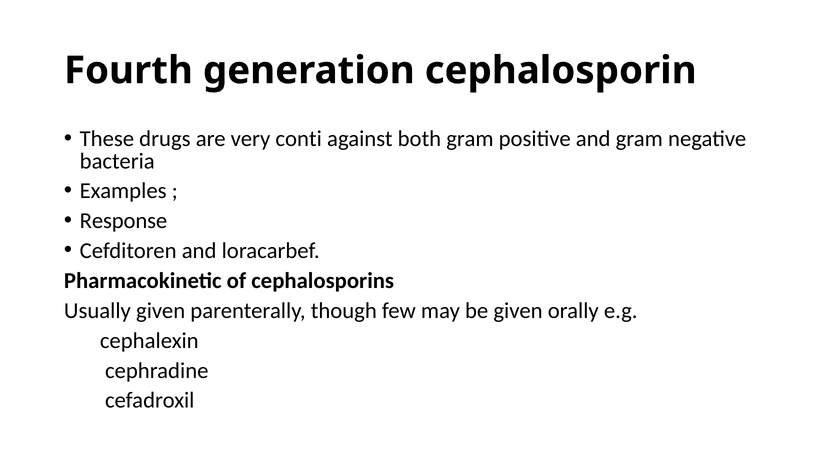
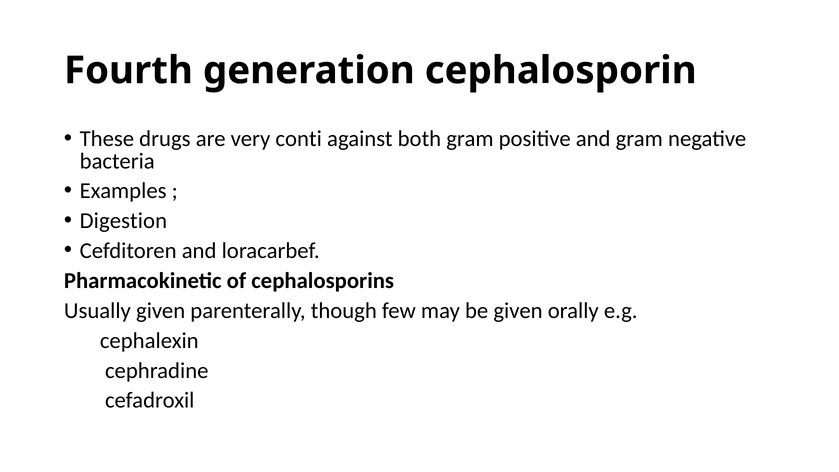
Response: Response -> Digestion
